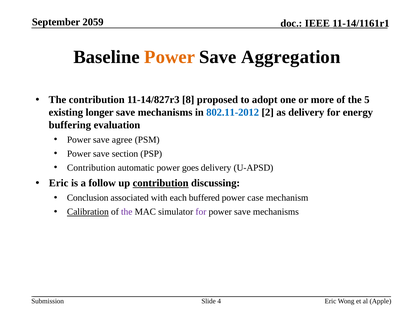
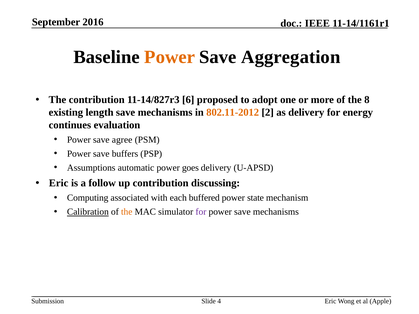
2059: 2059 -> 2016
8: 8 -> 6
5: 5 -> 8
longer: longer -> length
802.11-2012 colour: blue -> orange
buffering: buffering -> continues
section: section -> buffers
Contribution at (91, 168): Contribution -> Assumptions
contribution at (161, 183) underline: present -> none
Conclusion: Conclusion -> Computing
case: case -> state
the at (127, 212) colour: purple -> orange
